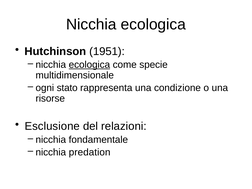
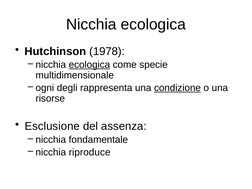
1951: 1951 -> 1978
stato: stato -> degli
condizione underline: none -> present
relazioni: relazioni -> assenza
predation: predation -> riproduce
